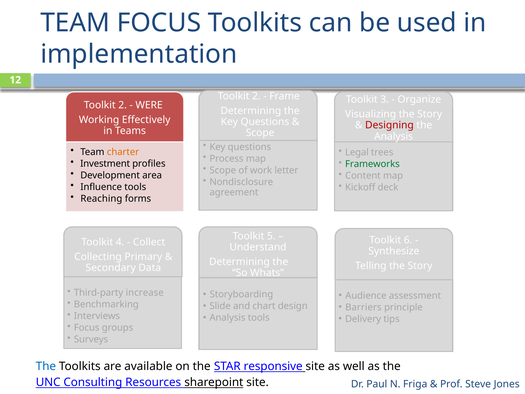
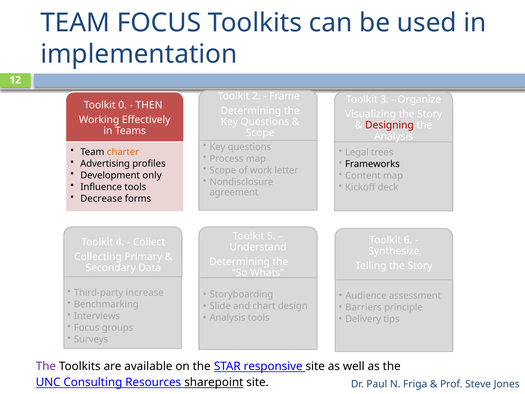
2 at (123, 105): 2 -> 0
WERE: WERE -> THEN
Investment: Investment -> Advertising
Frameworks colour: green -> black
area: area -> only
Reaching: Reaching -> Decrease
The at (46, 366) colour: blue -> purple
